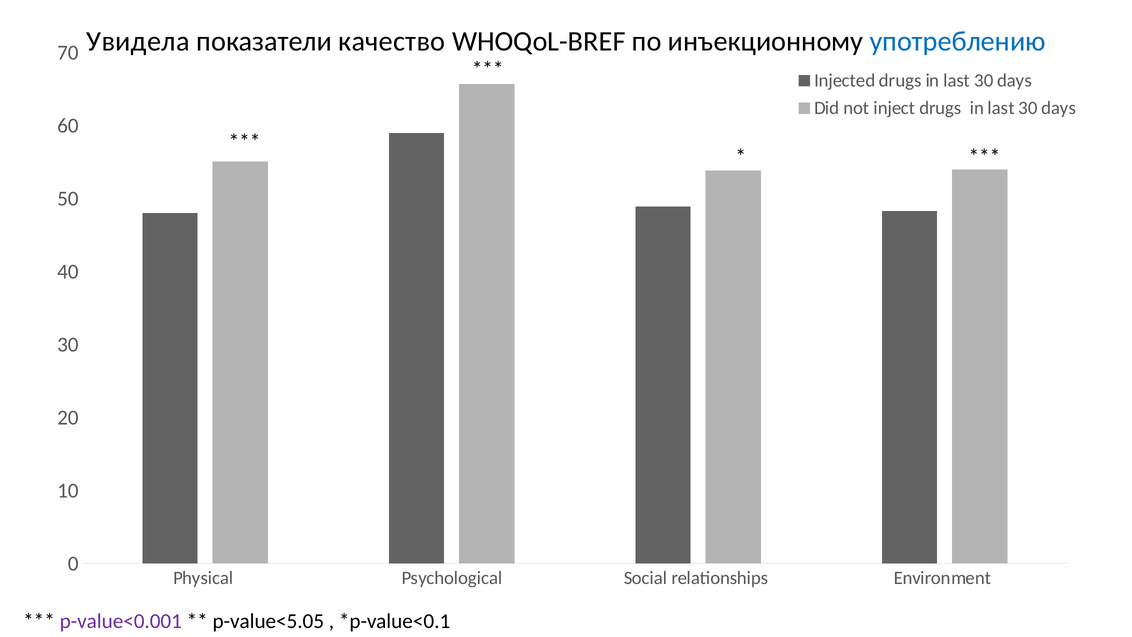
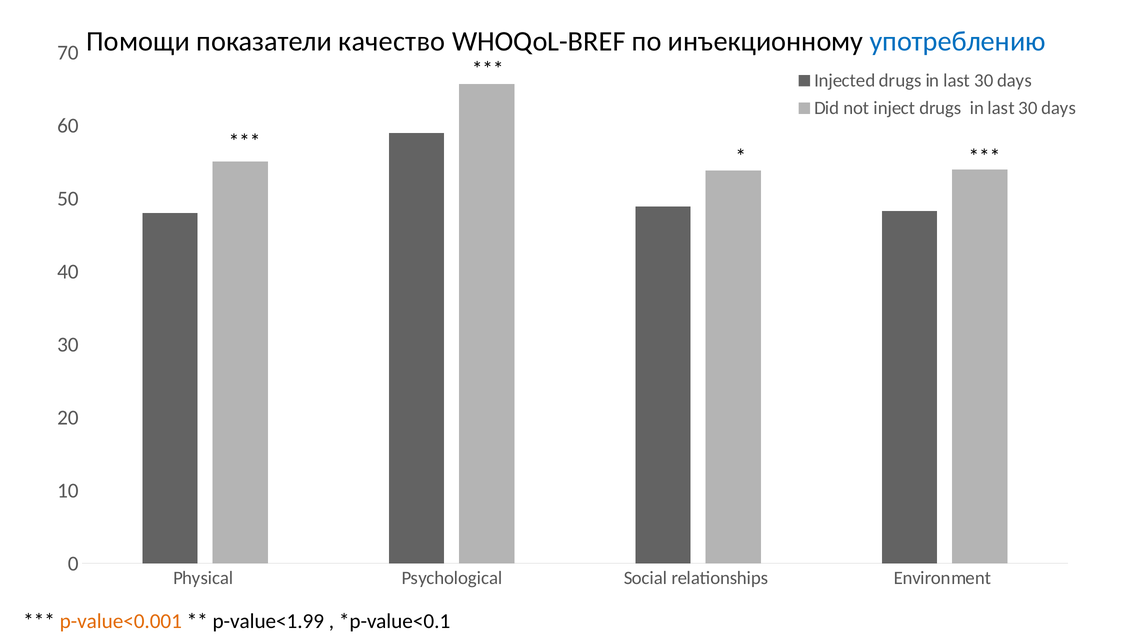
Увидела: Увидела -> Помощи
p-value<0.001 colour: purple -> orange
p-value<5.05: p-value<5.05 -> p-value<1.99
